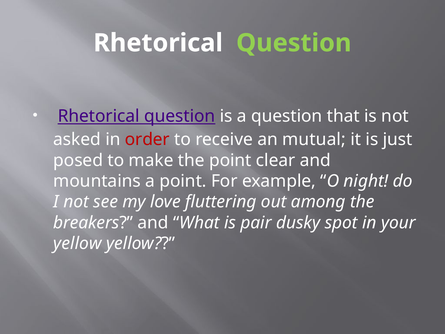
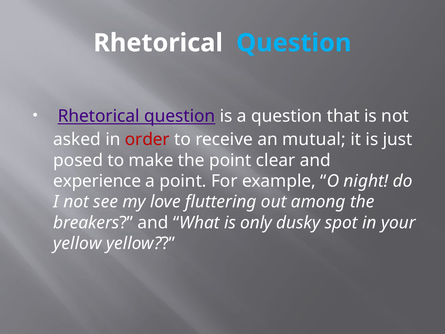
Question at (294, 43) colour: light green -> light blue
mountains: mountains -> experience
pair: pair -> only
